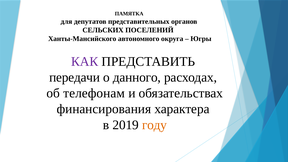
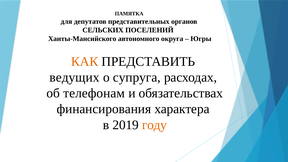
КАК colour: purple -> orange
передачи: передачи -> ведущих
данного: данного -> супруга
